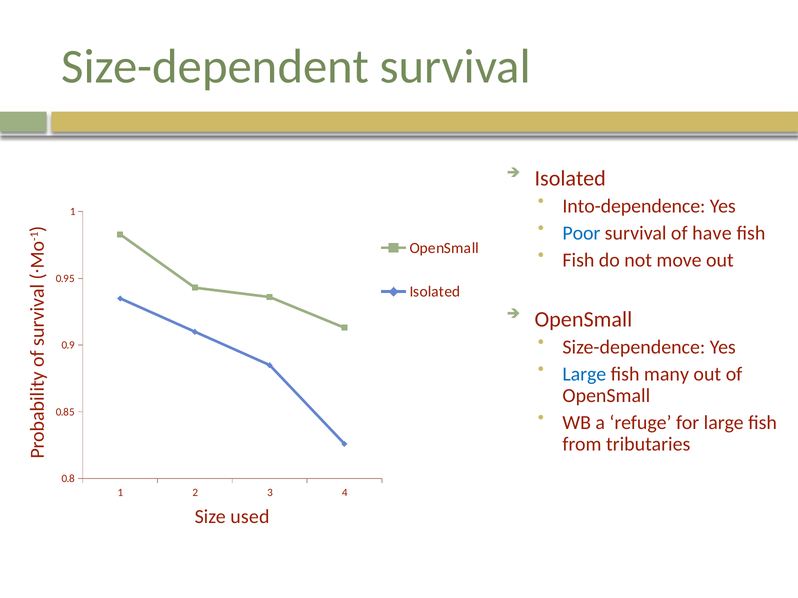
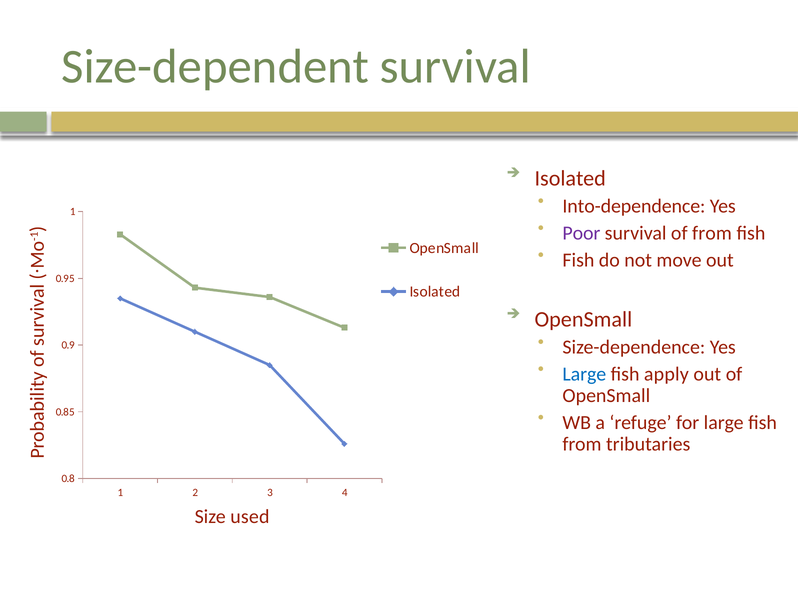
Poor colour: blue -> purple
of have: have -> from
many: many -> apply
